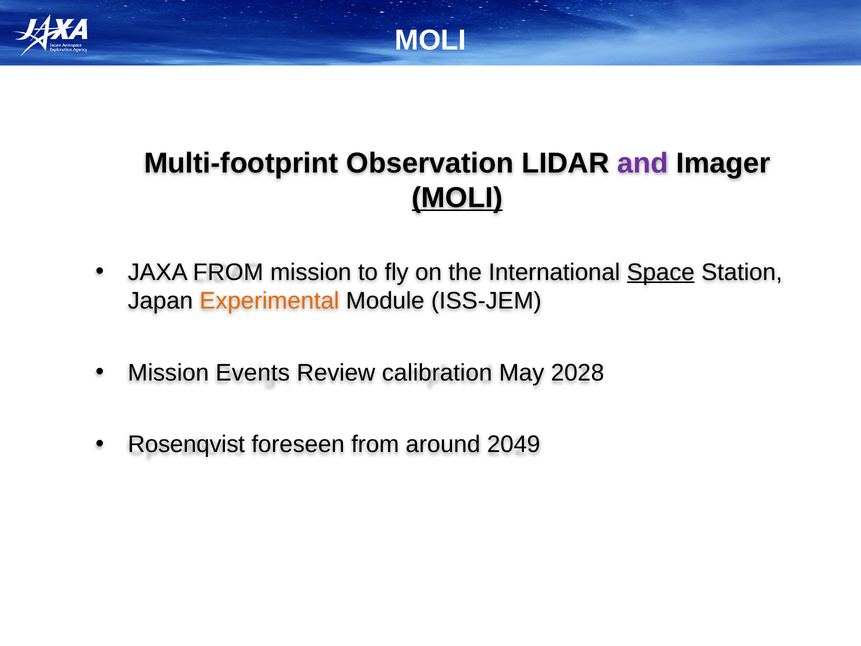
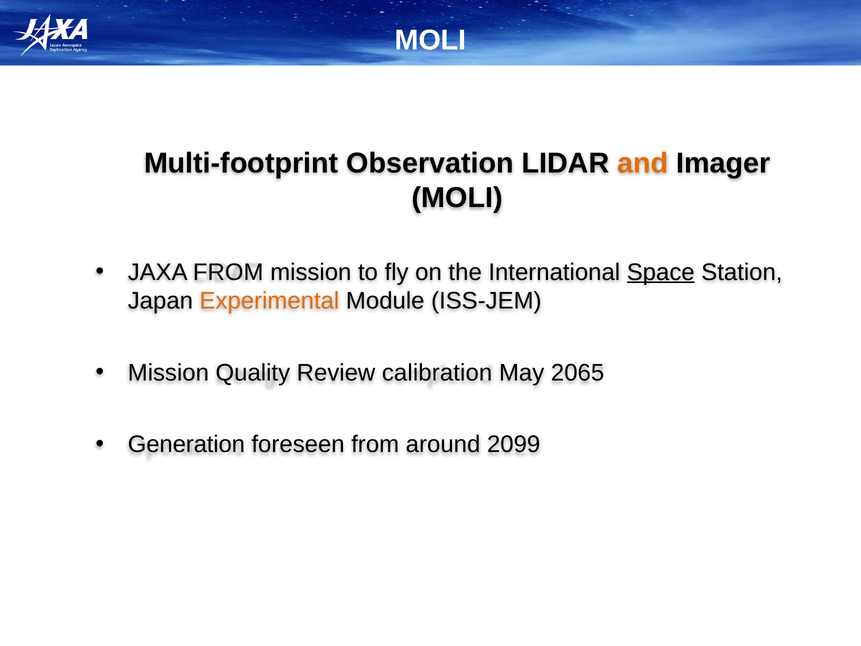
and colour: purple -> orange
MOLI at (457, 198) underline: present -> none
Events: Events -> Quality
2028: 2028 -> 2065
Rosenqvist: Rosenqvist -> Generation
2049: 2049 -> 2099
